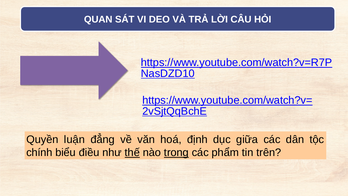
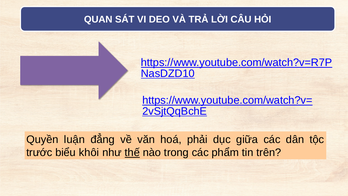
định: định -> phải
chính: chính -> trước
điều: điều -> khôi
trong underline: present -> none
